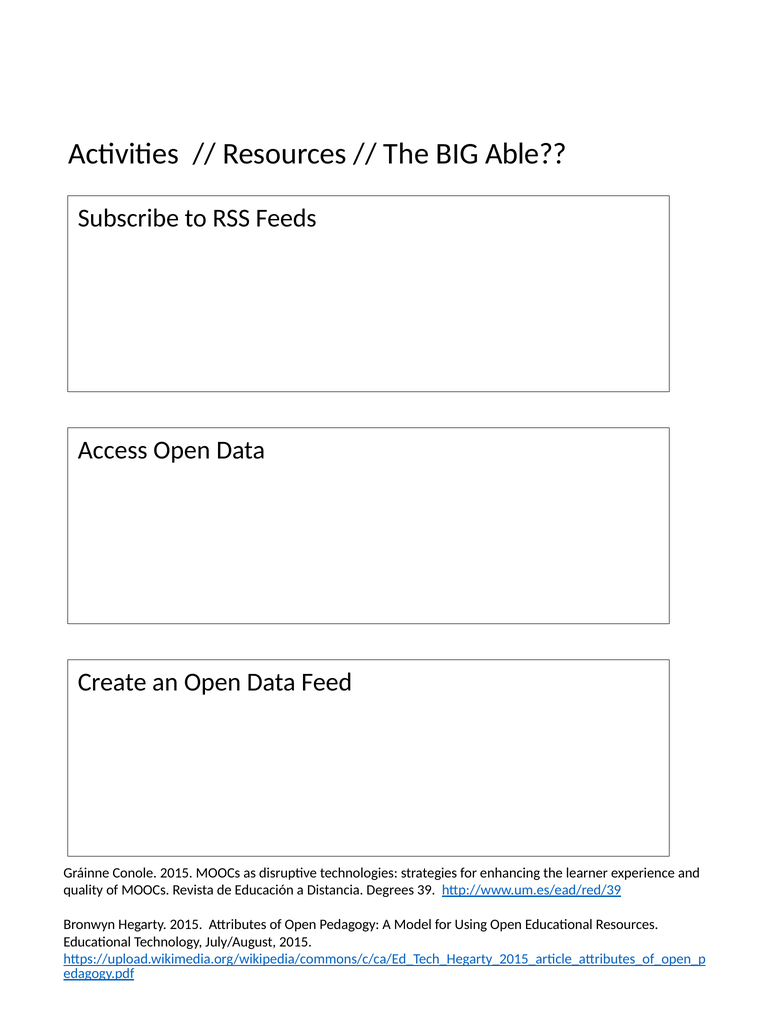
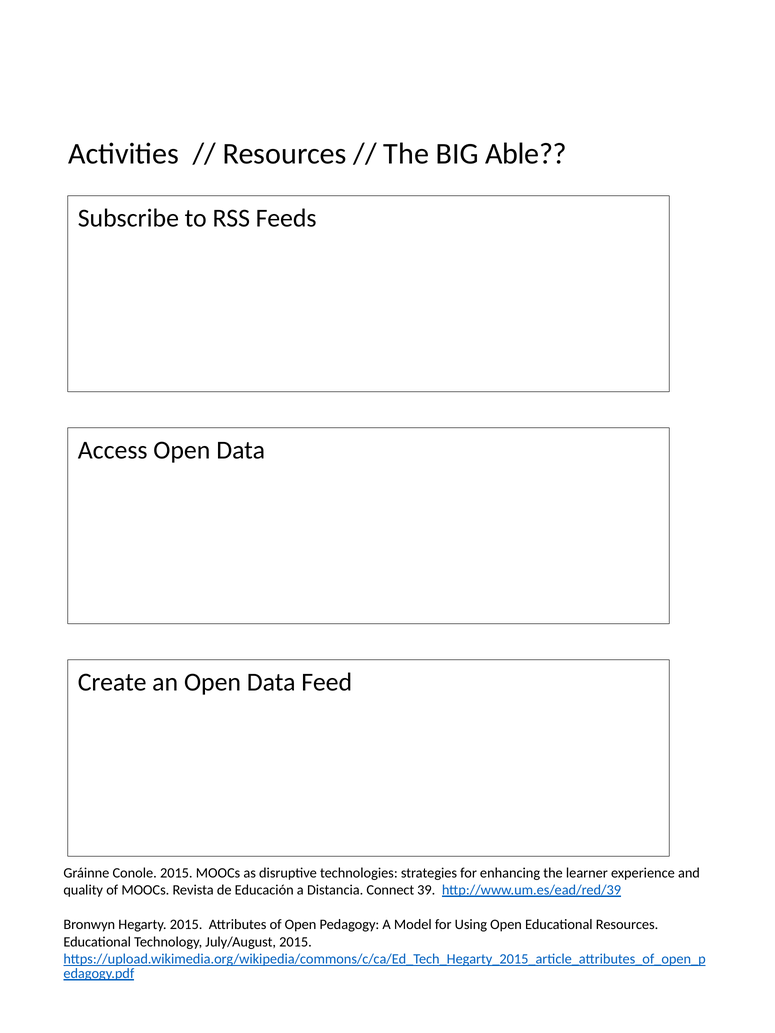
Degrees: Degrees -> Connect
